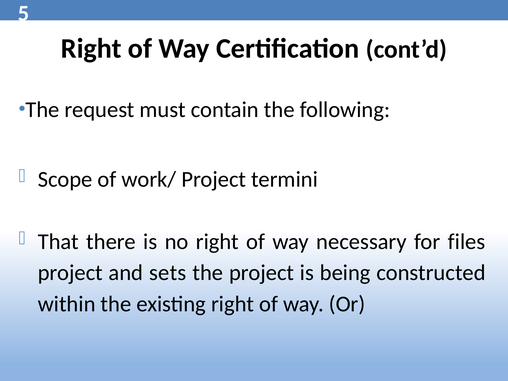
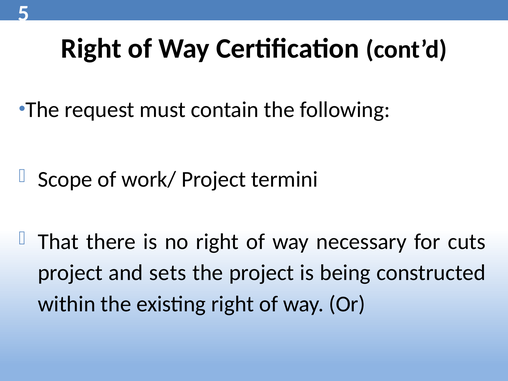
files: files -> cuts
